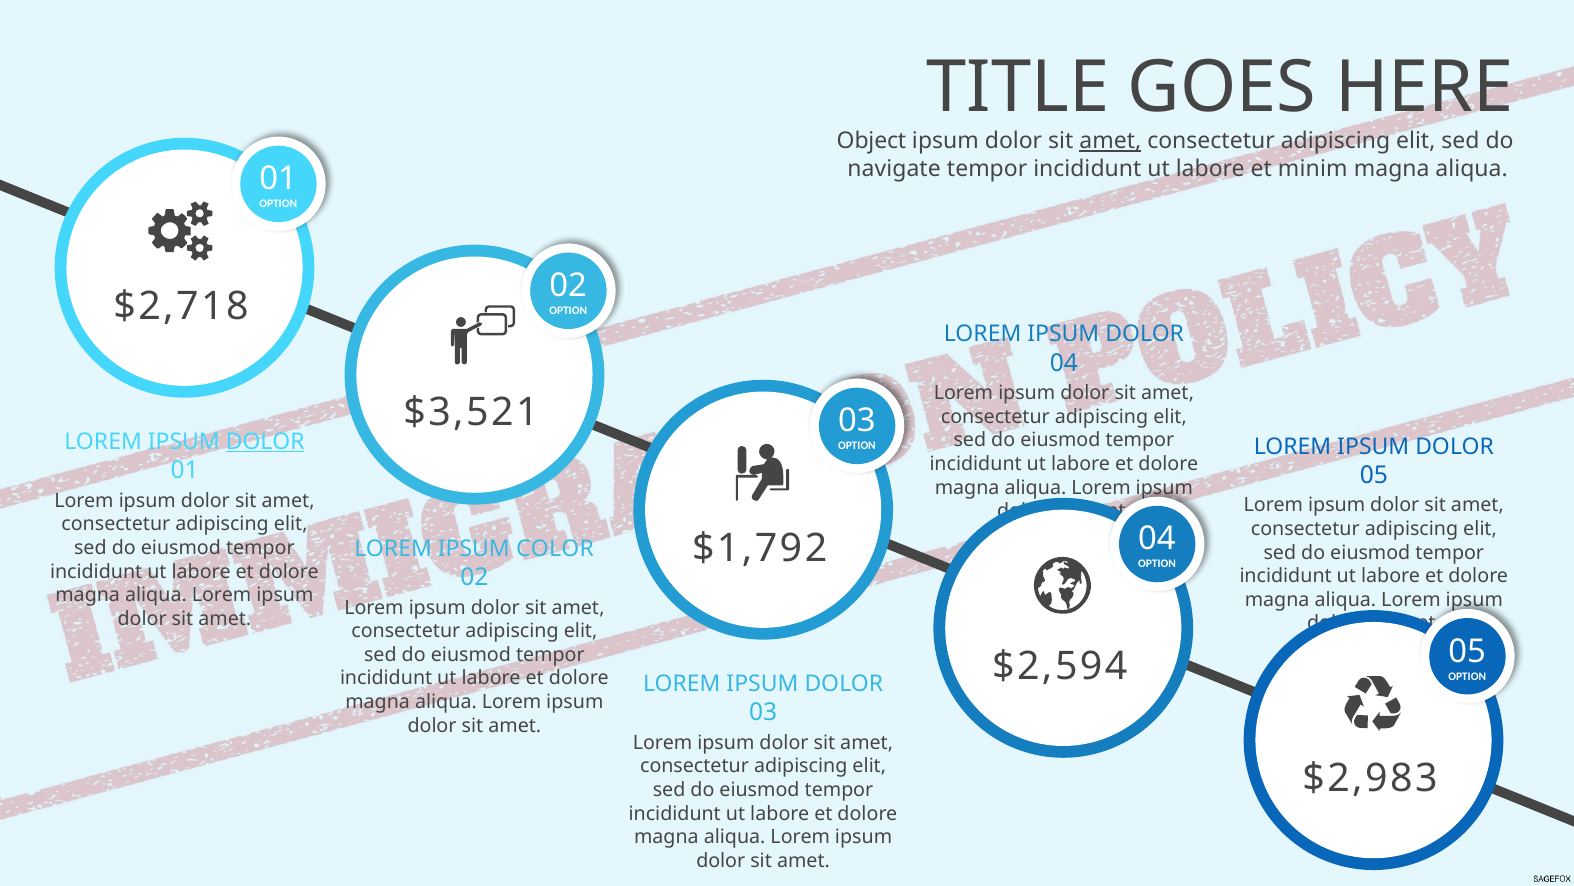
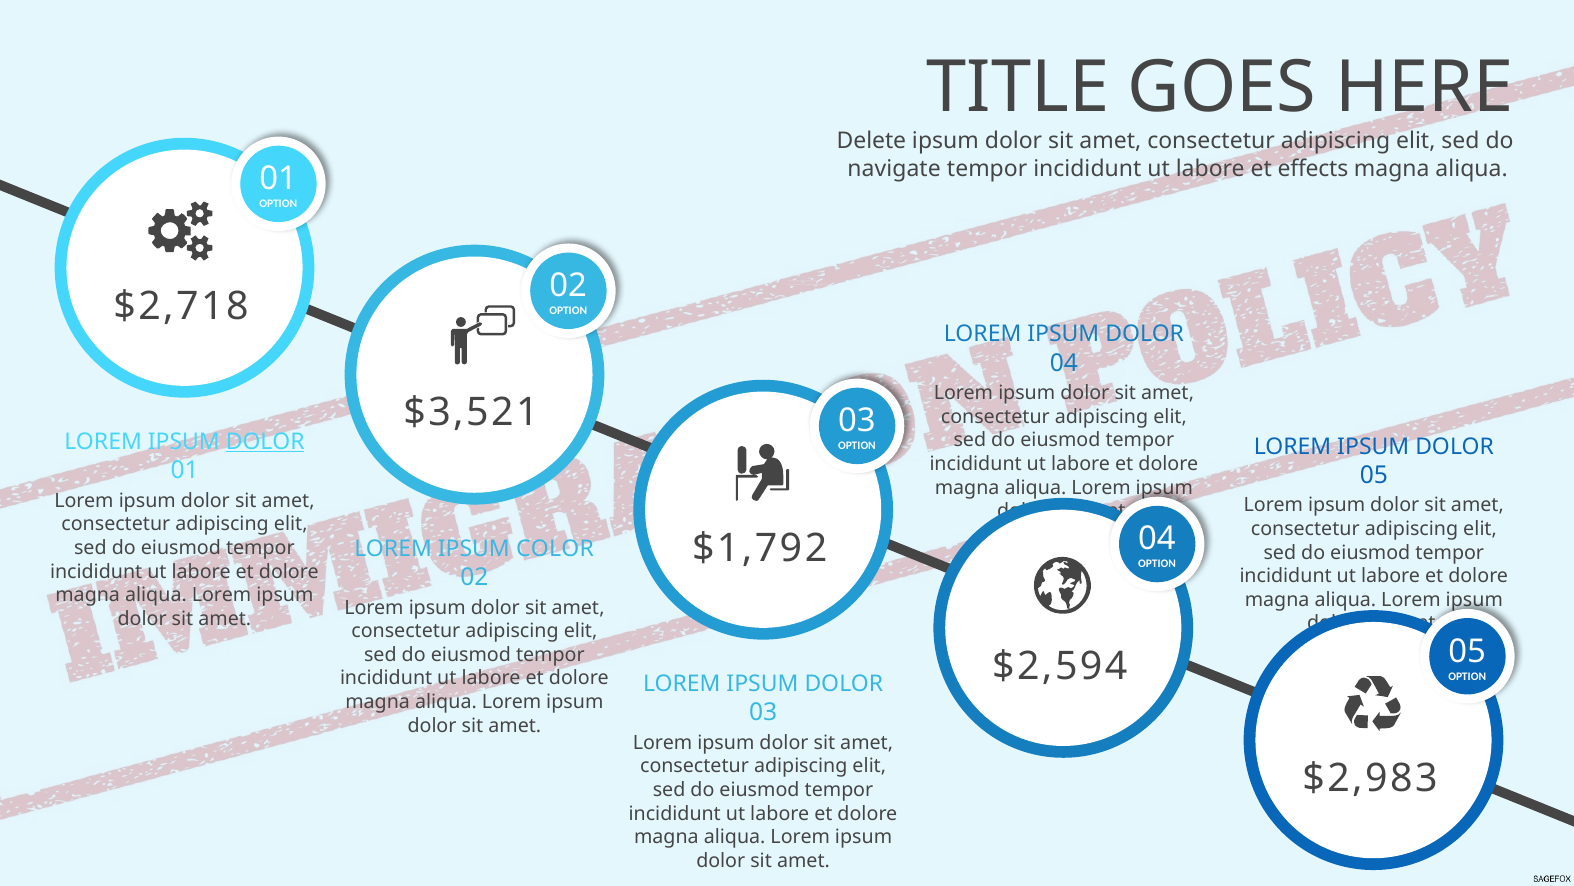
Object: Object -> Delete
amet at (1110, 141) underline: present -> none
minim: minim -> effects
